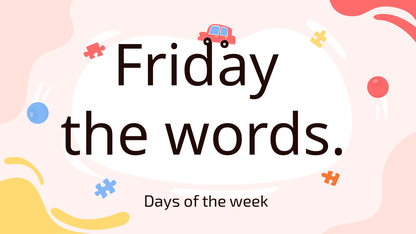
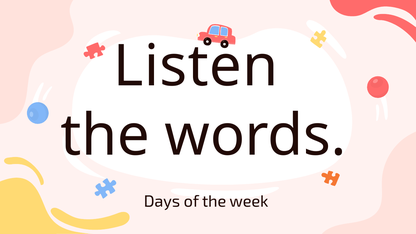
Friday: Friday -> Listen
